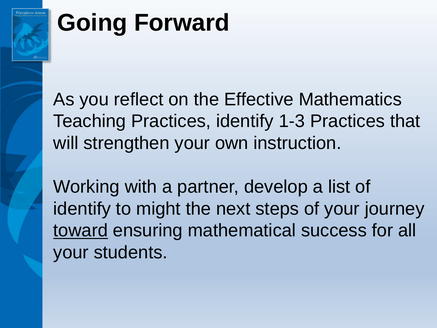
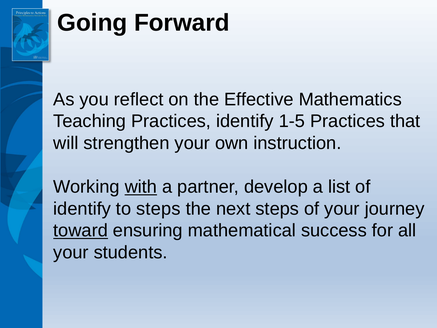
1-3: 1-3 -> 1-5
with underline: none -> present
to might: might -> steps
